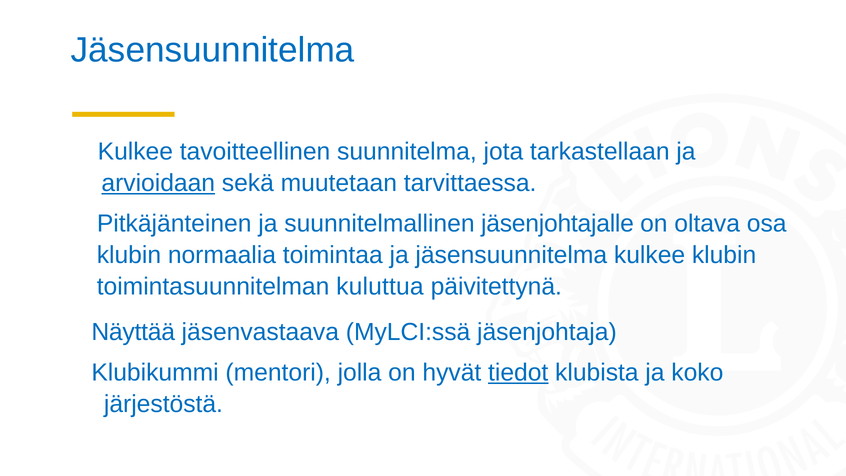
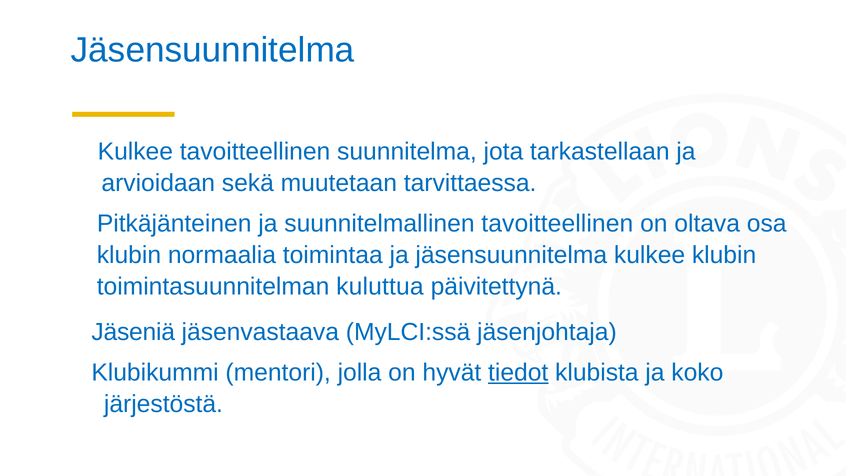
arvioidaan underline: present -> none
suunnitelmallinen jäsenjohtajalle: jäsenjohtajalle -> tavoitteellinen
Näyttää: Näyttää -> Jäseniä
